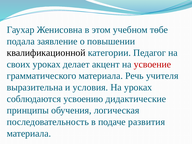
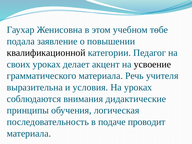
усвоение colour: red -> black
усвоению: усвоению -> внимания
развития: развития -> проводит
